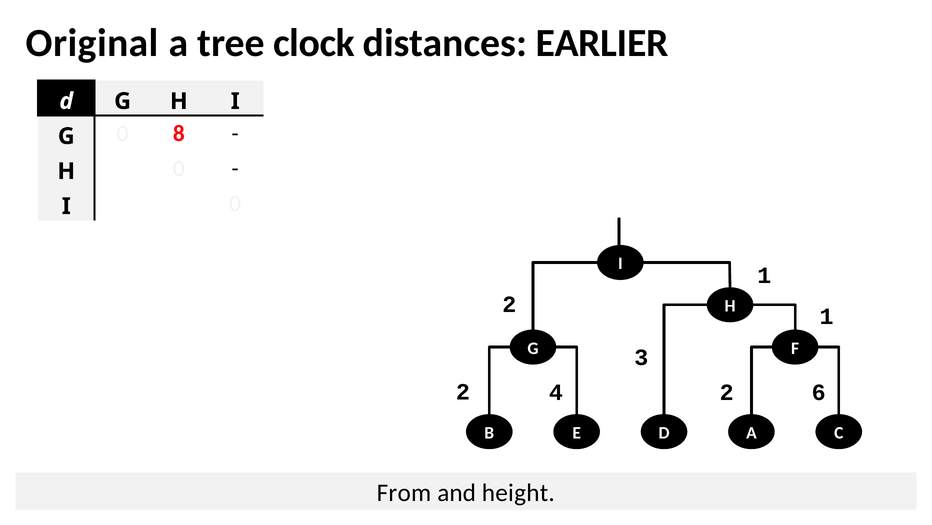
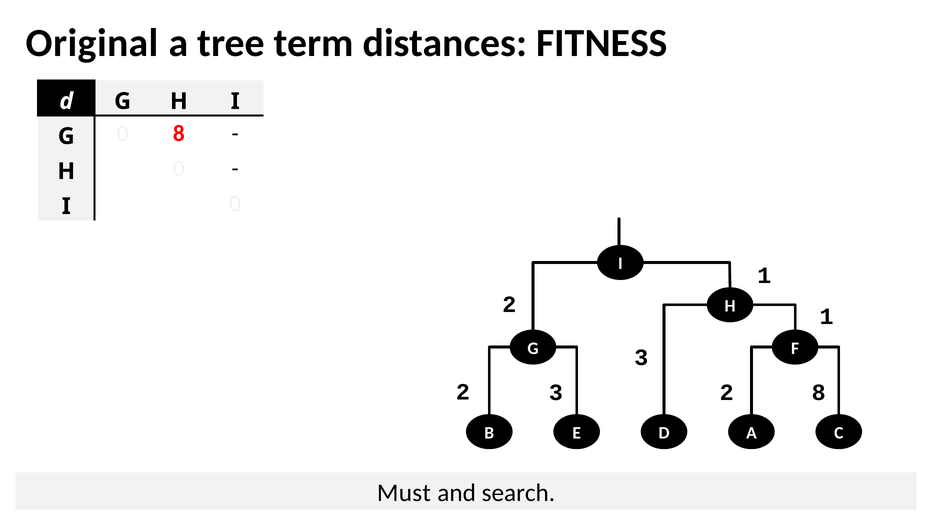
clock: clock -> term
EARLIER: EARLIER -> FITNESS
2 4: 4 -> 3
2 6: 6 -> 8
From: From -> Must
height: height -> search
